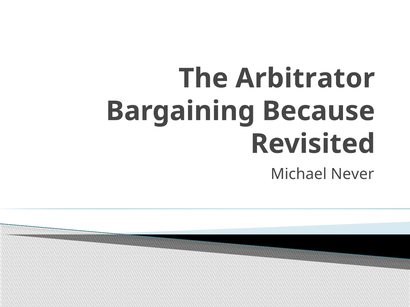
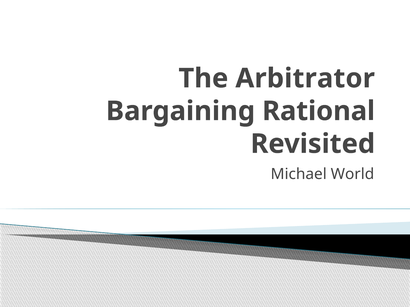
Because: Because -> Rational
Never: Never -> World
